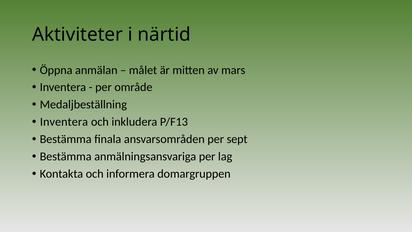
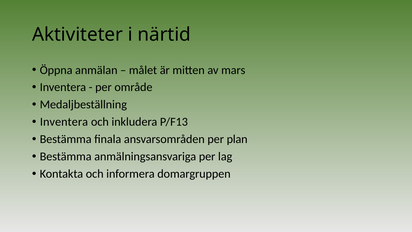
sept: sept -> plan
